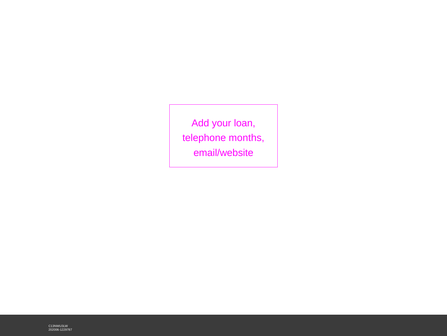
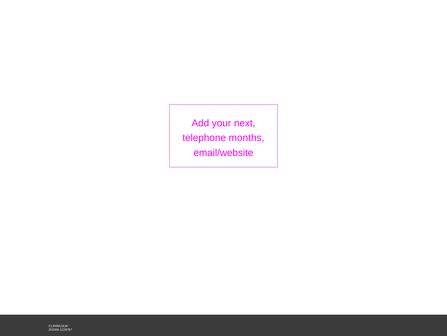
loan: loan -> next
